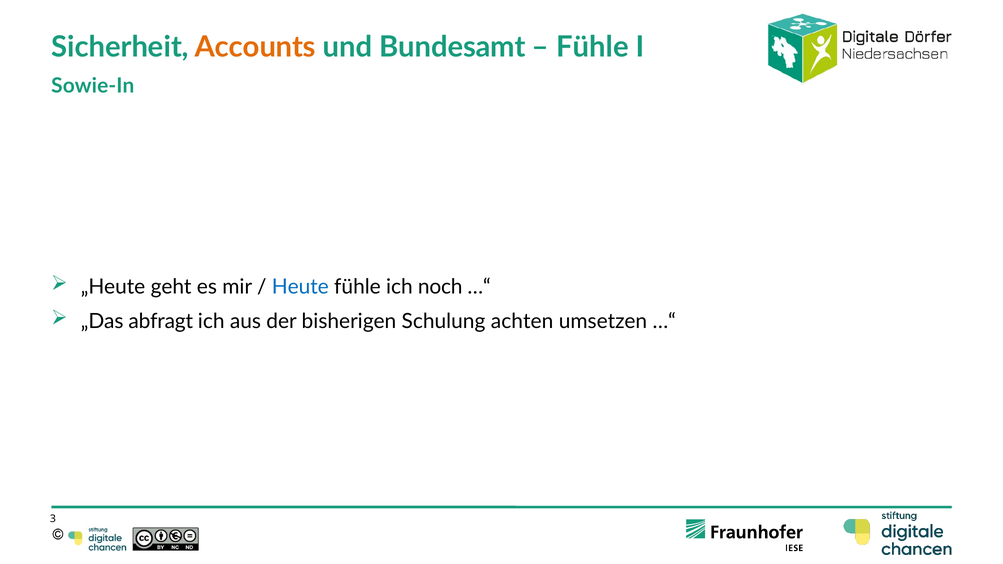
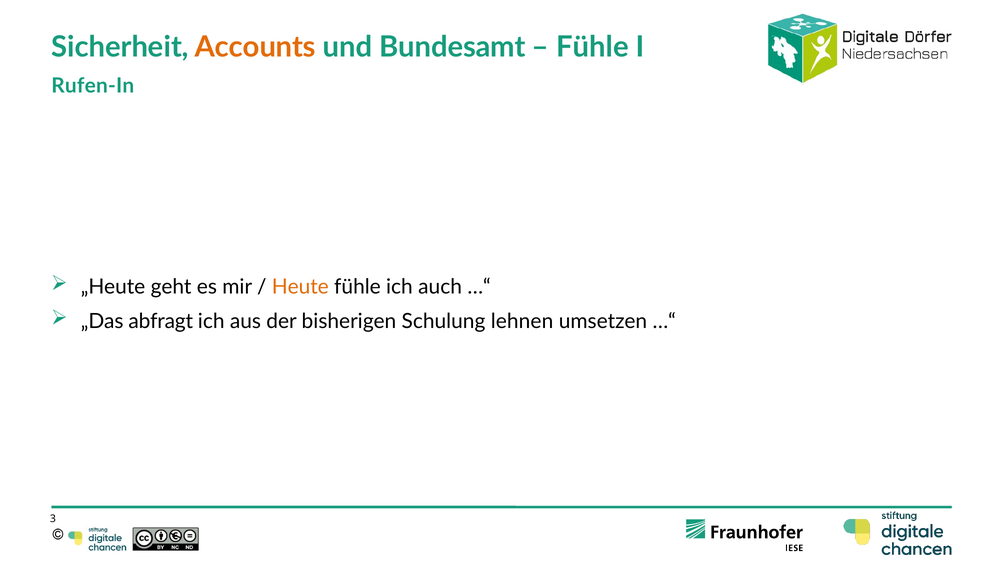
Sowie-In: Sowie-In -> Rufen-In
Heute colour: blue -> orange
noch: noch -> auch
achten: achten -> lehnen
